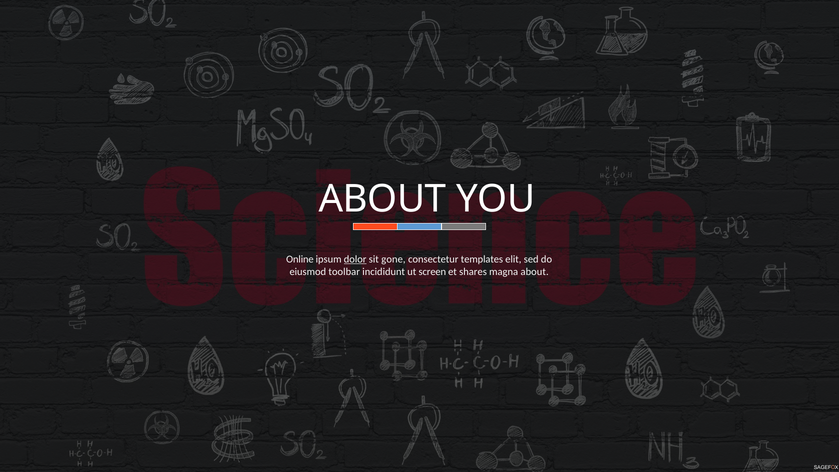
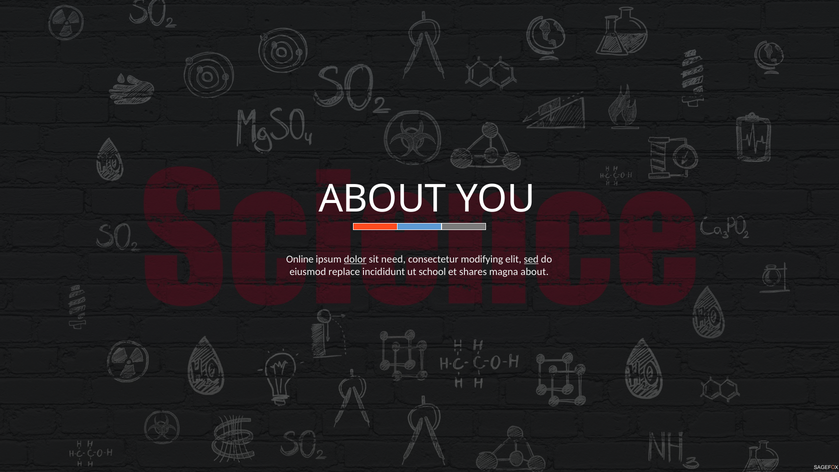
gone: gone -> need
templates: templates -> modifying
sed underline: none -> present
toolbar: toolbar -> replace
screen: screen -> school
